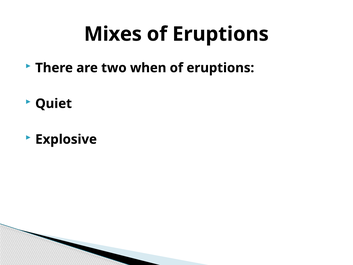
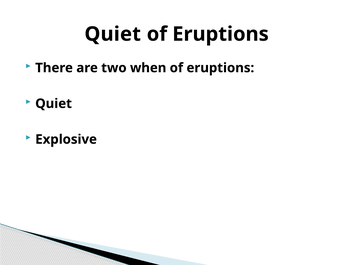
Mixes at (113, 34): Mixes -> Quiet
